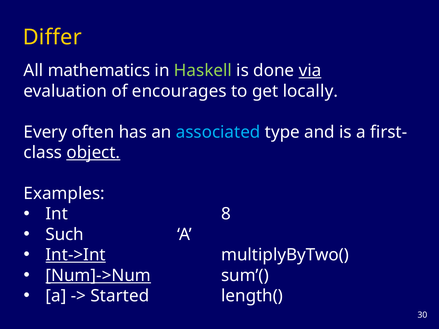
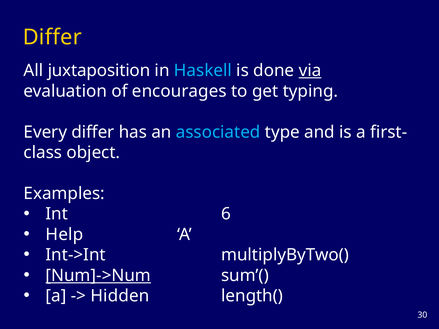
mathematics: mathematics -> juxtaposition
Haskell colour: light green -> light blue
locally: locally -> typing
Every often: often -> differ
object underline: present -> none
8: 8 -> 6
Such: Such -> Help
Int->Int underline: present -> none
Started: Started -> Hidden
